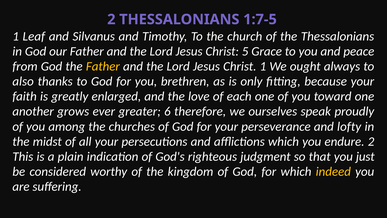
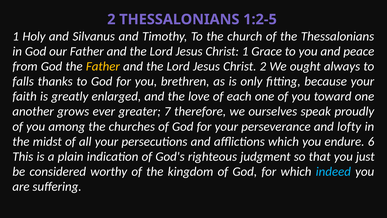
1:7-5: 1:7-5 -> 1:2-5
Leaf: Leaf -> Holy
Christ 5: 5 -> 1
Christ 1: 1 -> 2
also: also -> falls
6: 6 -> 7
endure 2: 2 -> 6
indeed colour: yellow -> light blue
